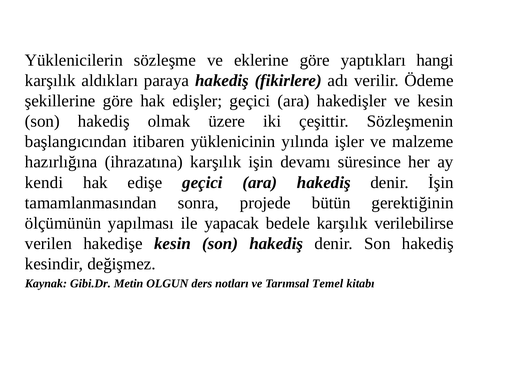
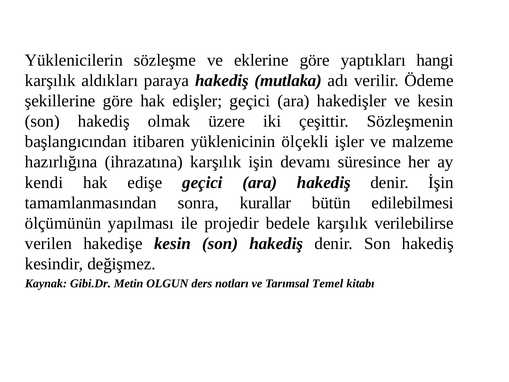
fikirlere: fikirlere -> mutlaka
yılında: yılında -> ölçekli
projede: projede -> kurallar
gerektiğinin: gerektiğinin -> edilebilmesi
yapacak: yapacak -> projedir
